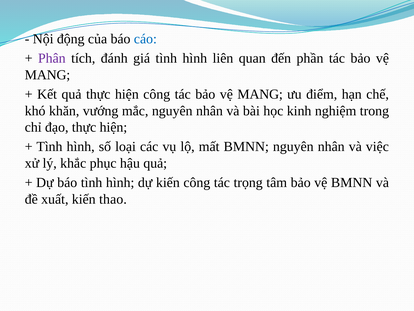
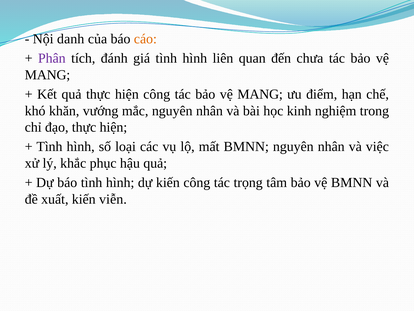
động: động -> danh
cáo colour: blue -> orange
phần: phần -> chưa
thao: thao -> viễn
